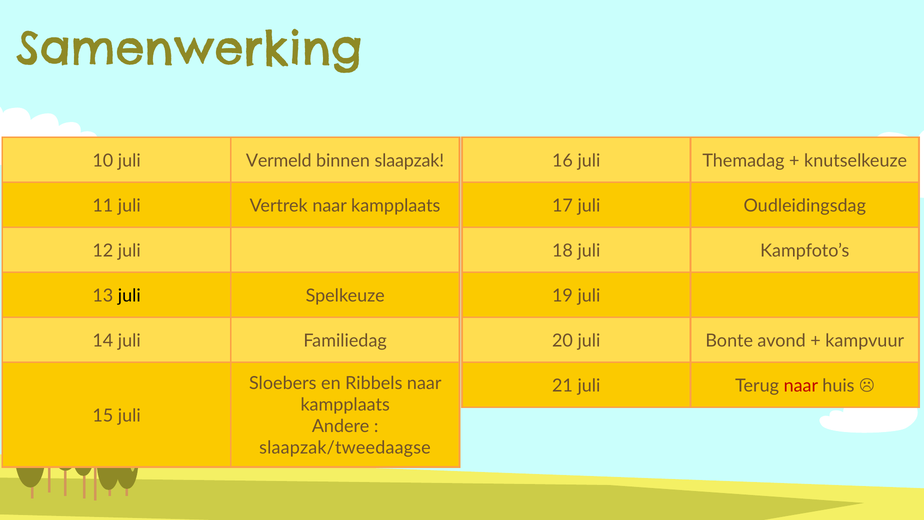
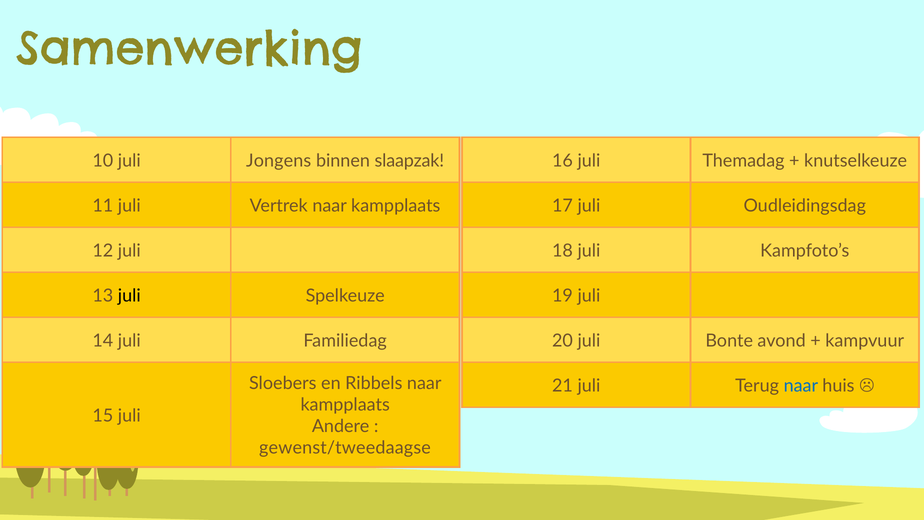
Vermeld: Vermeld -> Jongens
naar at (801, 386) colour: red -> blue
slaapzak/tweedaagse: slaapzak/tweedaagse -> gewenst/tweedaagse
